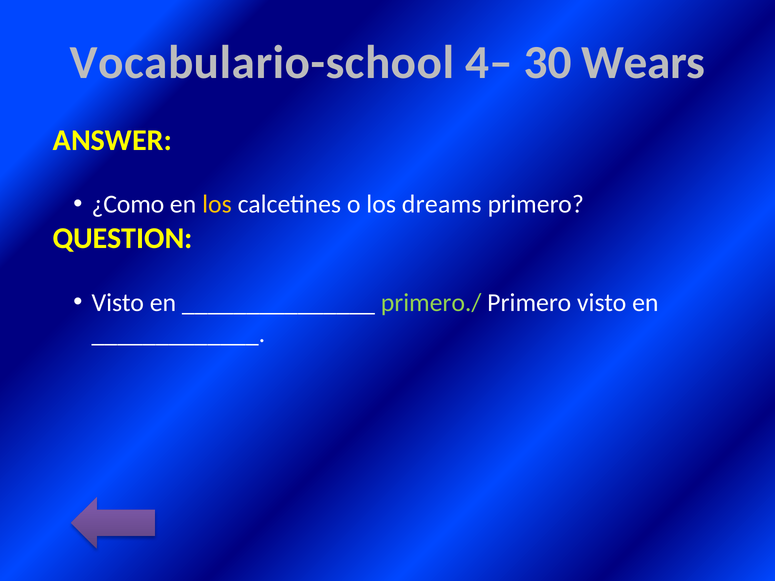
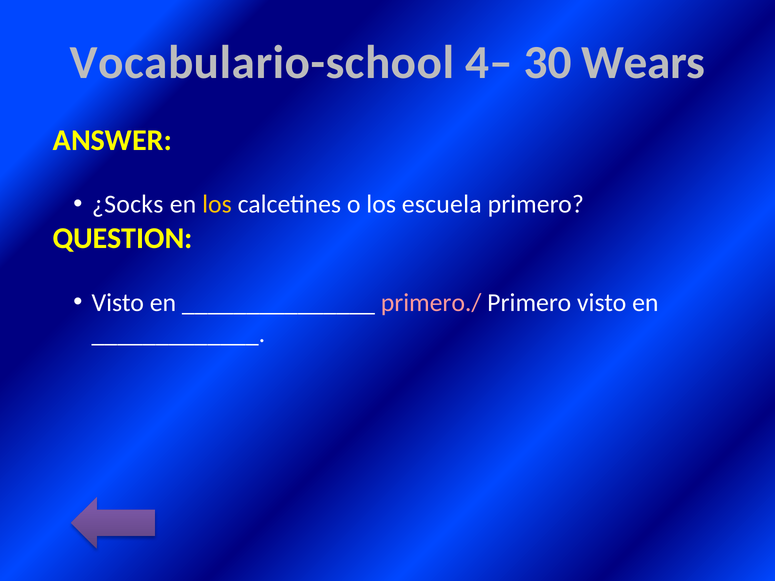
¿Como: ¿Como -> ¿Socks
dreams: dreams -> escuela
primero./ colour: light green -> pink
